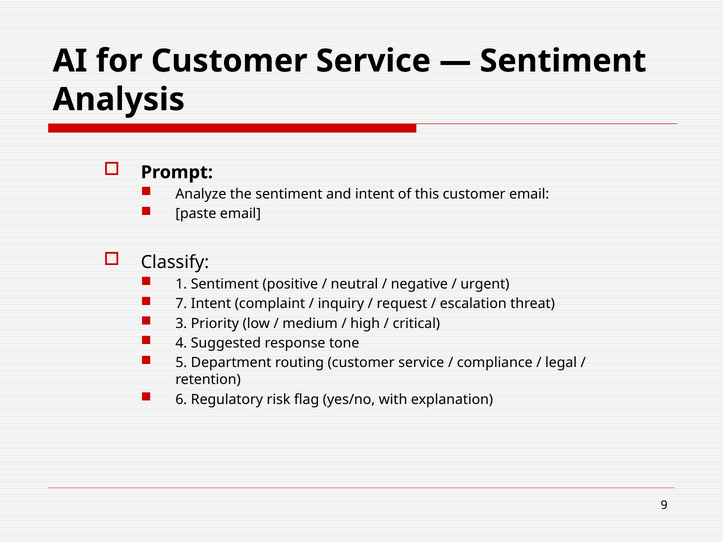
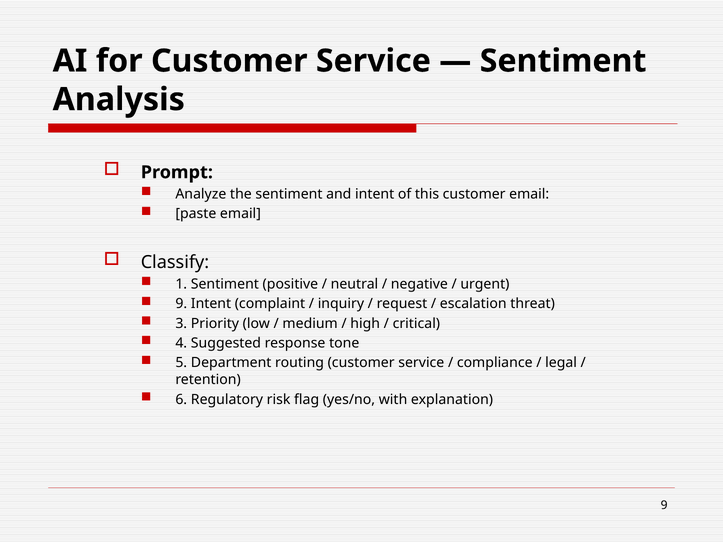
7 at (181, 304): 7 -> 9
